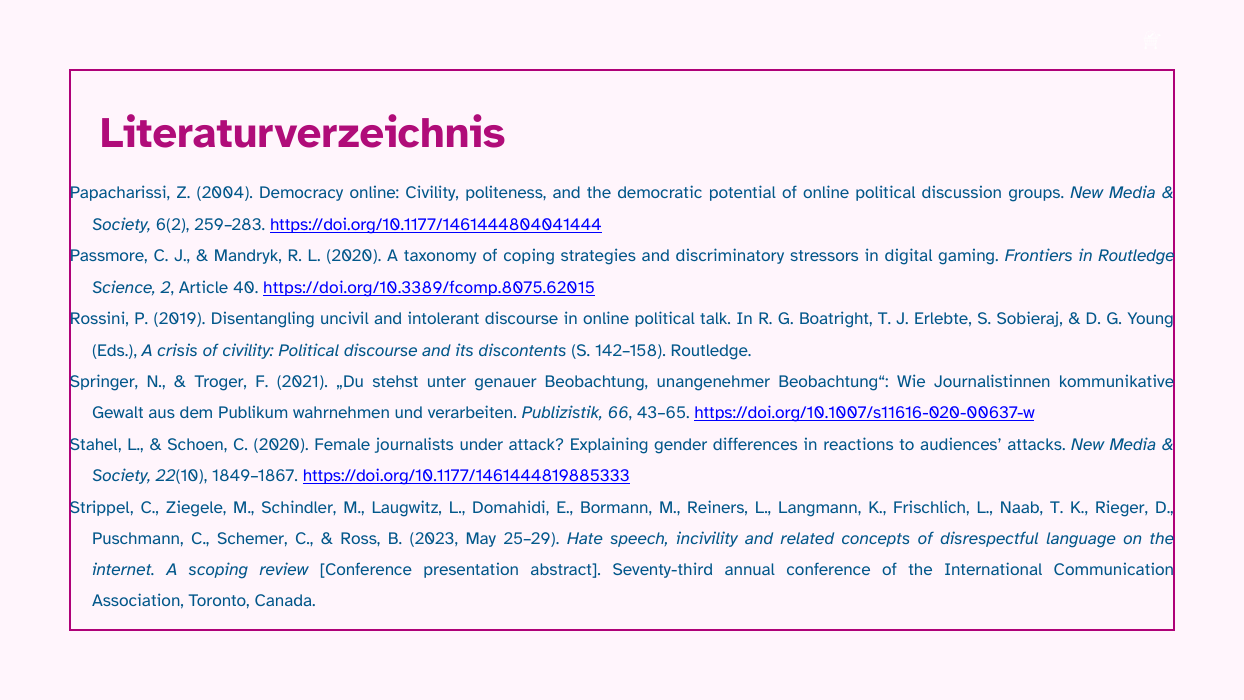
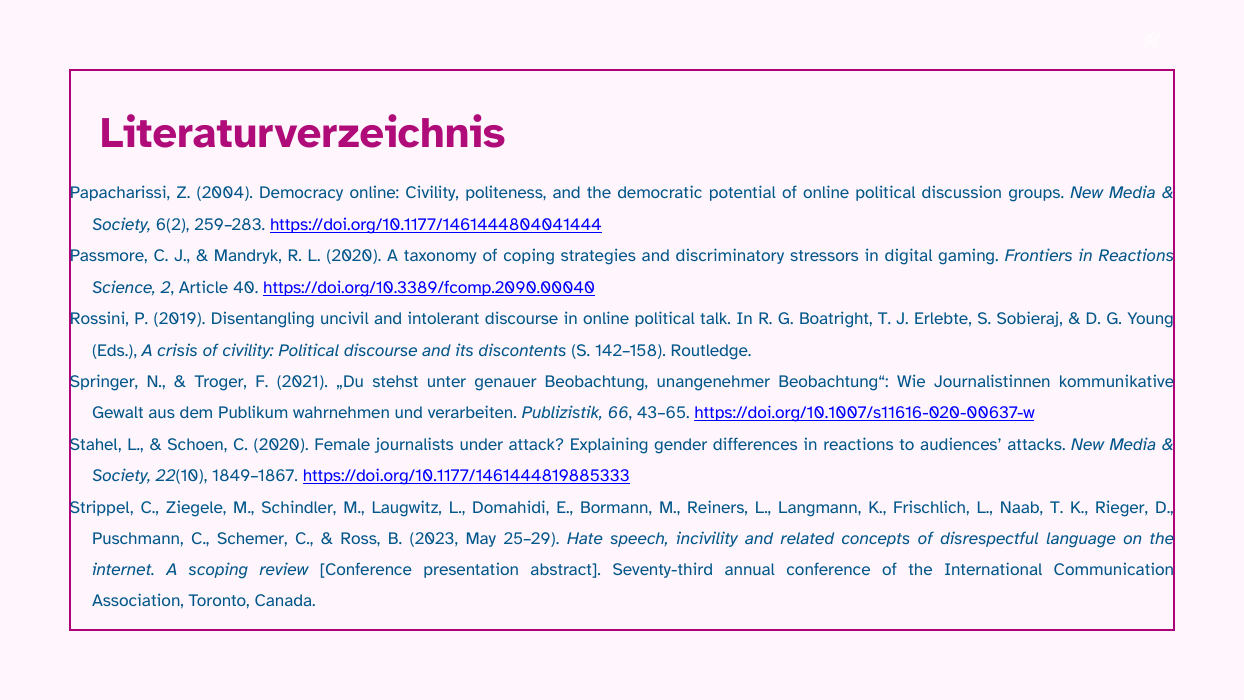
Frontiers in Routledge: Routledge -> Reactions
https://doi.org/10.3389/fcomp.8075.62015: https://doi.org/10.3389/fcomp.8075.62015 -> https://doi.org/10.3389/fcomp.2090.00040
